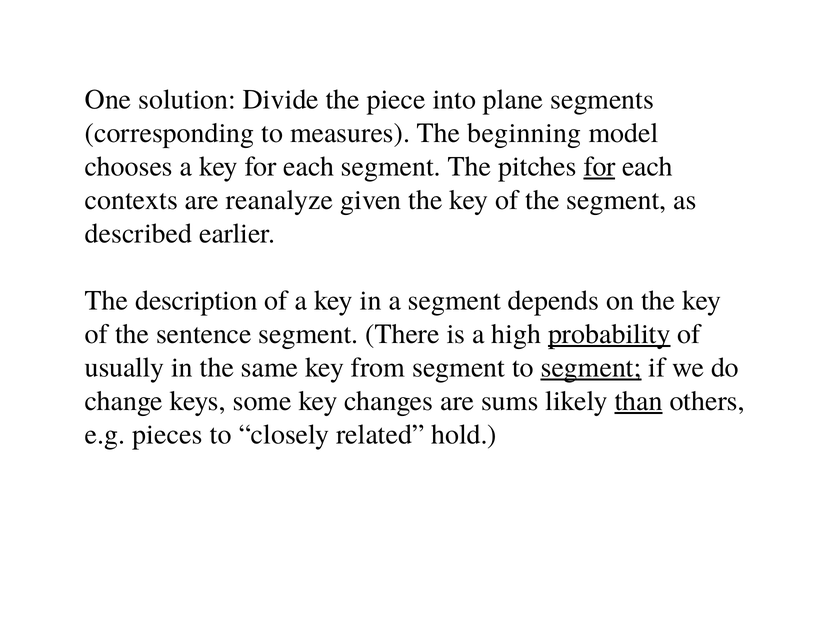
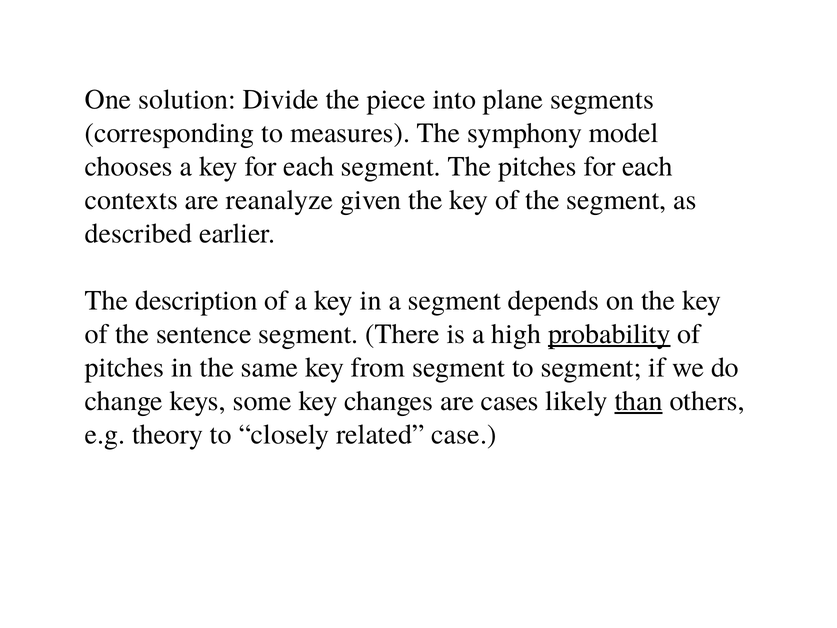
beginning: beginning -> symphony
for at (600, 166) underline: present -> none
usually at (125, 367): usually -> pitches
segment at (591, 367) underline: present -> none
sums: sums -> cases
pieces: pieces -> theory
hold: hold -> case
